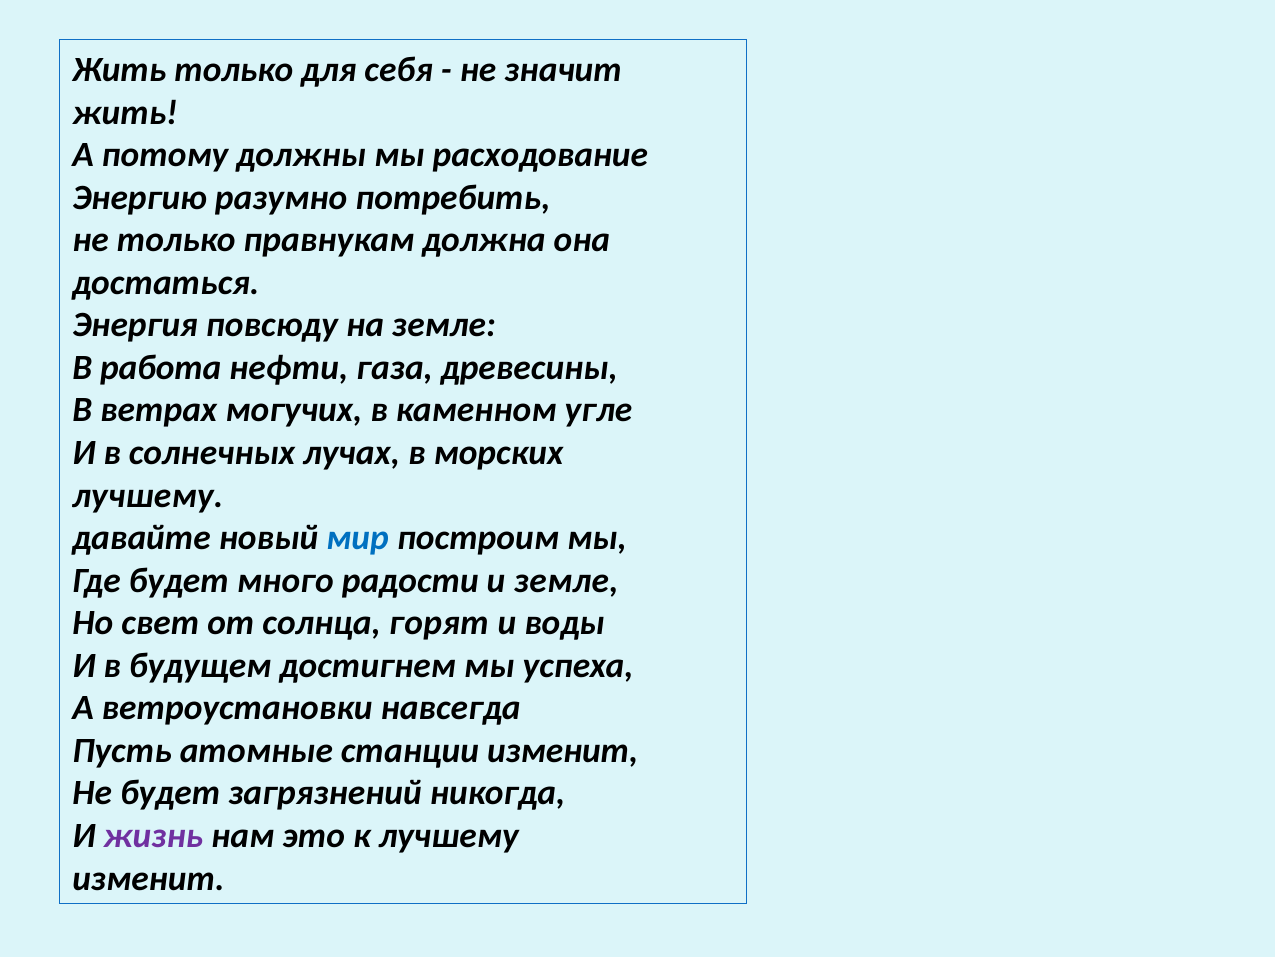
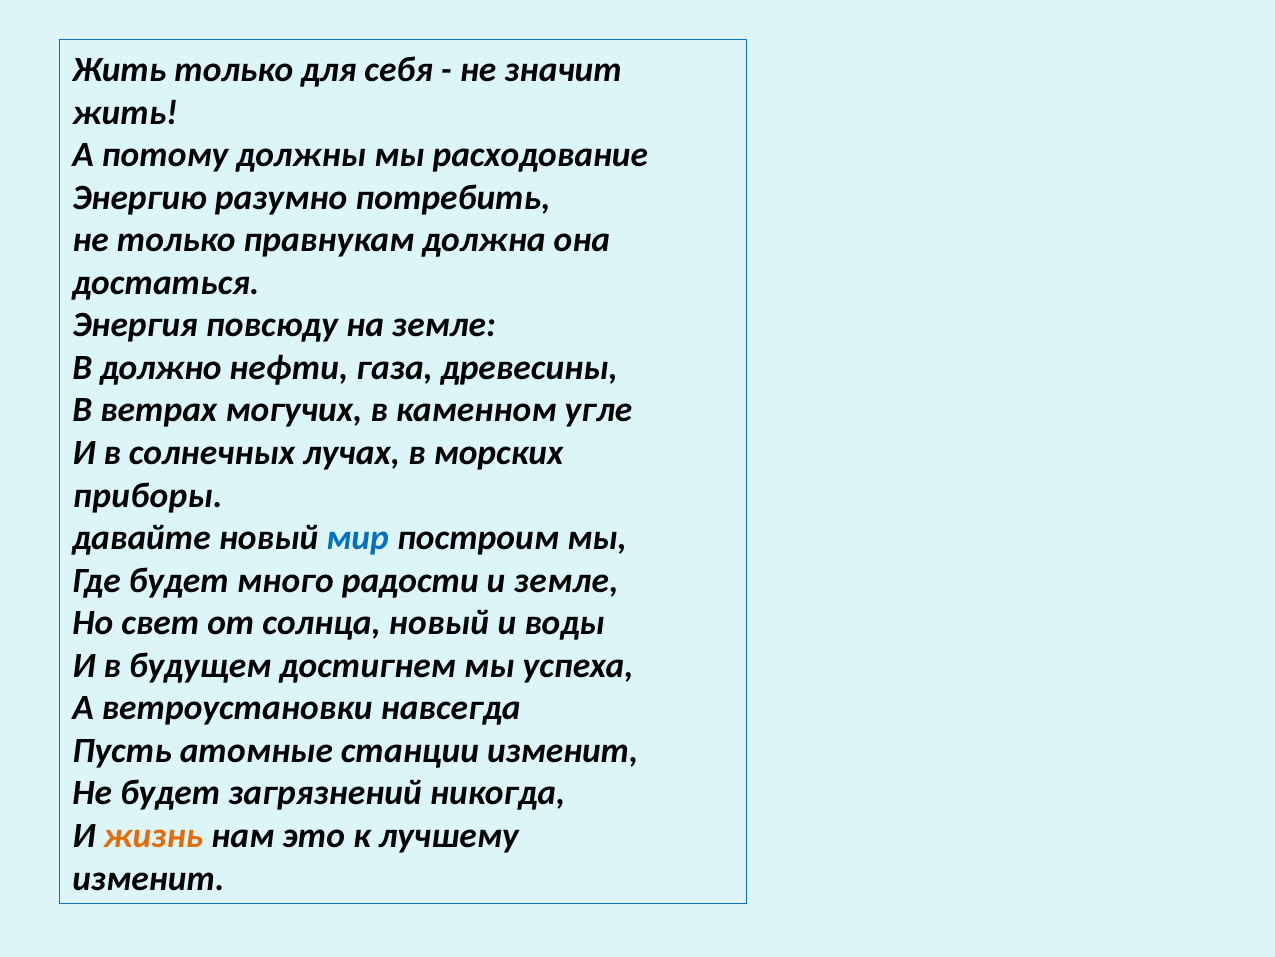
работа: работа -> должно
лучшему at (148, 495): лучшему -> приборы
солнца горят: горят -> новый
жизнь colour: purple -> orange
